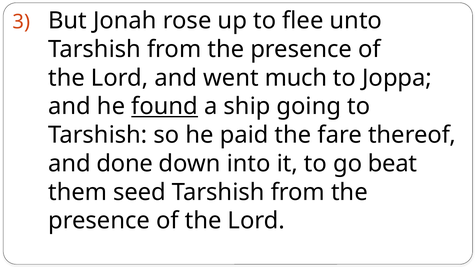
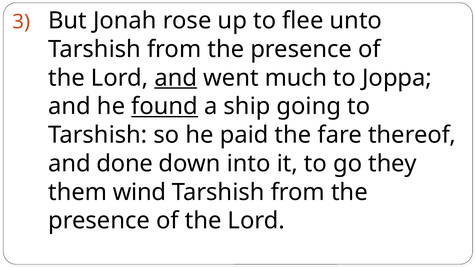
and at (176, 78) underline: none -> present
beat: beat -> they
seed: seed -> wind
